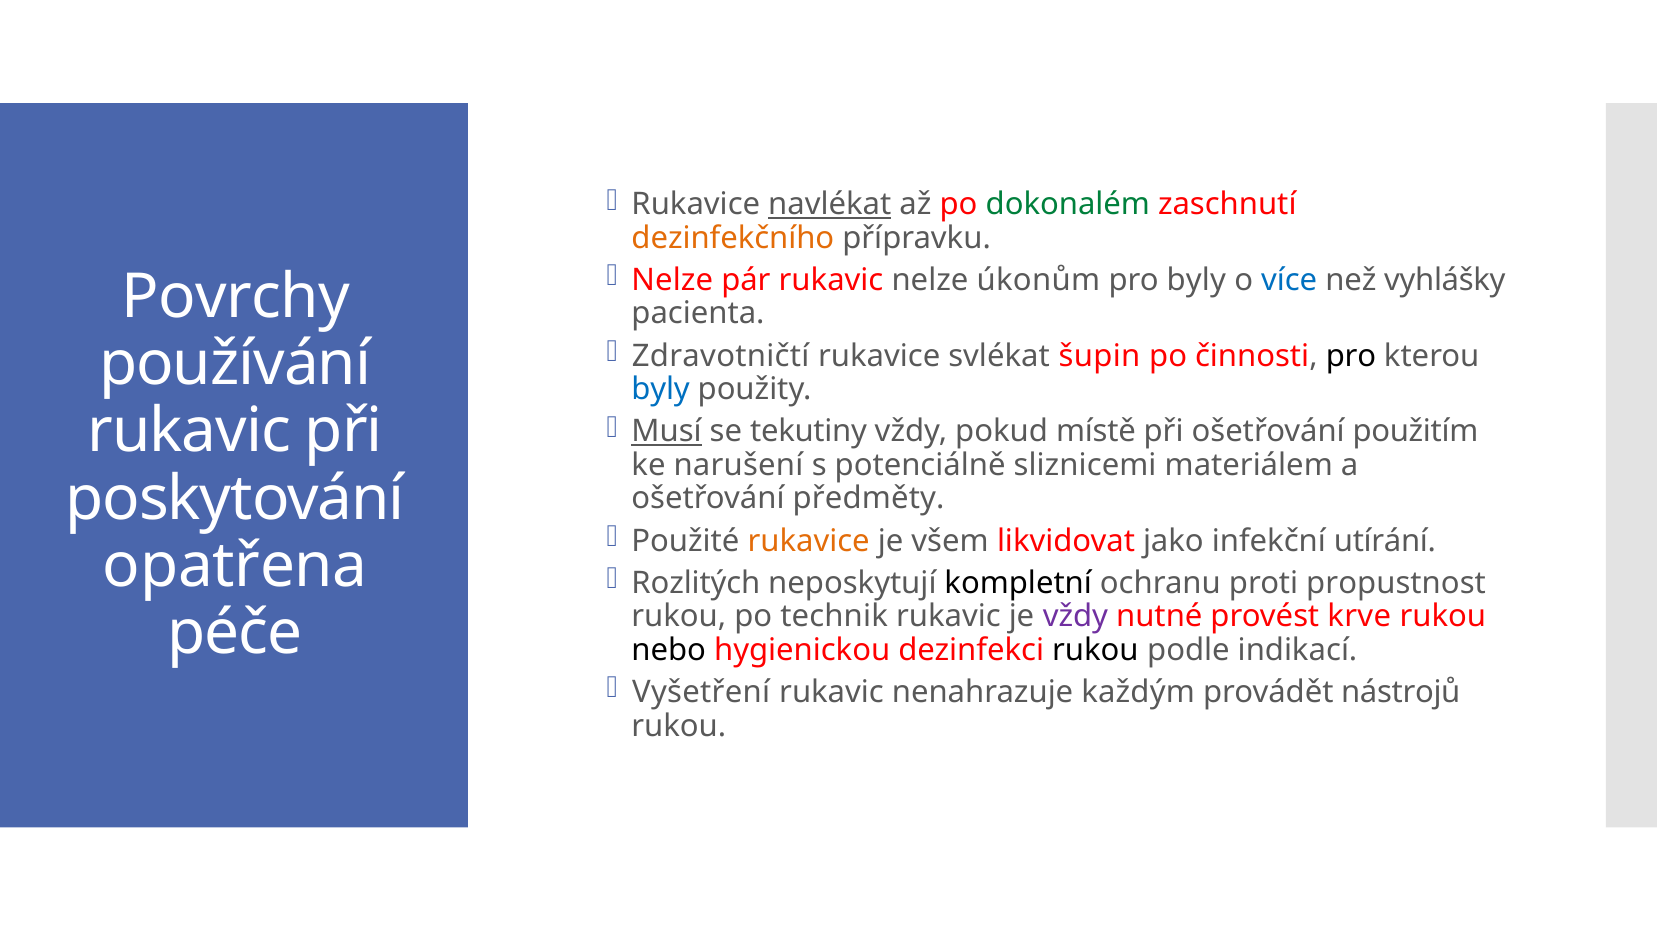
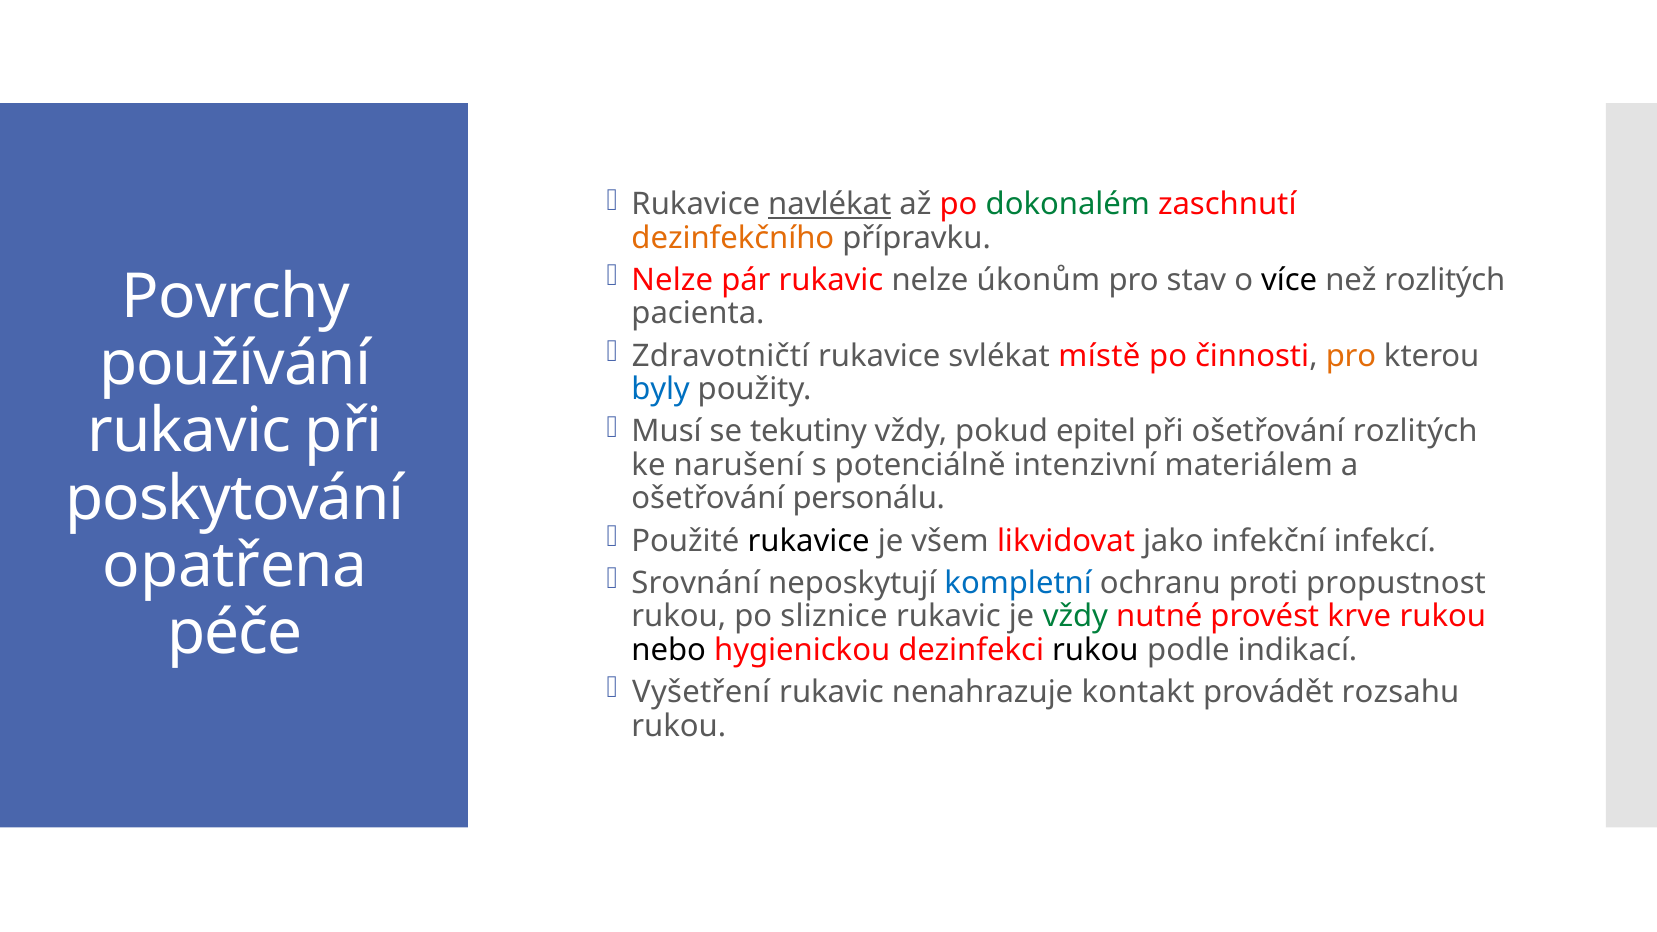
pro byly: byly -> stav
více colour: blue -> black
než vyhlášky: vyhlášky -> rozlitých
šupin: šupin -> místě
pro at (1351, 356) colour: black -> orange
Musí underline: present -> none
místě: místě -> epitel
ošetřování použitím: použitím -> rozlitých
sliznicemi: sliznicemi -> intenzivní
předměty: předměty -> personálu
rukavice at (809, 541) colour: orange -> black
utírání: utírání -> infekcí
Rozlitých: Rozlitých -> Srovnání
kompletní colour: black -> blue
technik: technik -> sliznice
vždy at (1075, 617) colour: purple -> green
každým: každým -> kontakt
nástrojů: nástrojů -> rozsahu
